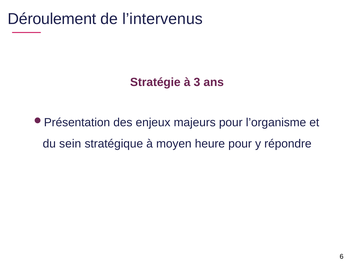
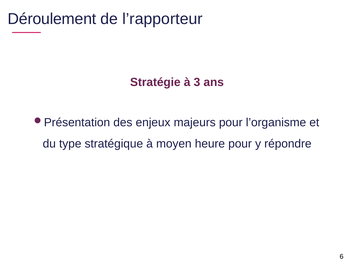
l’intervenus: l’intervenus -> l’rapporteur
sein: sein -> type
